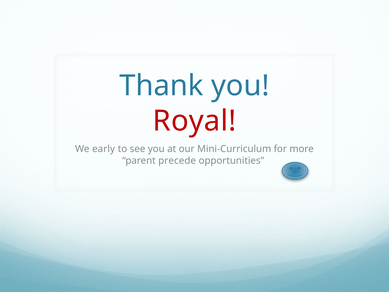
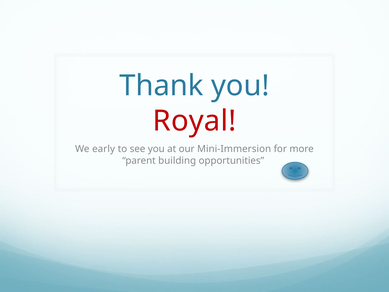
Mini-Curriculum: Mini-Curriculum -> Mini-Immersion
precede: precede -> building
